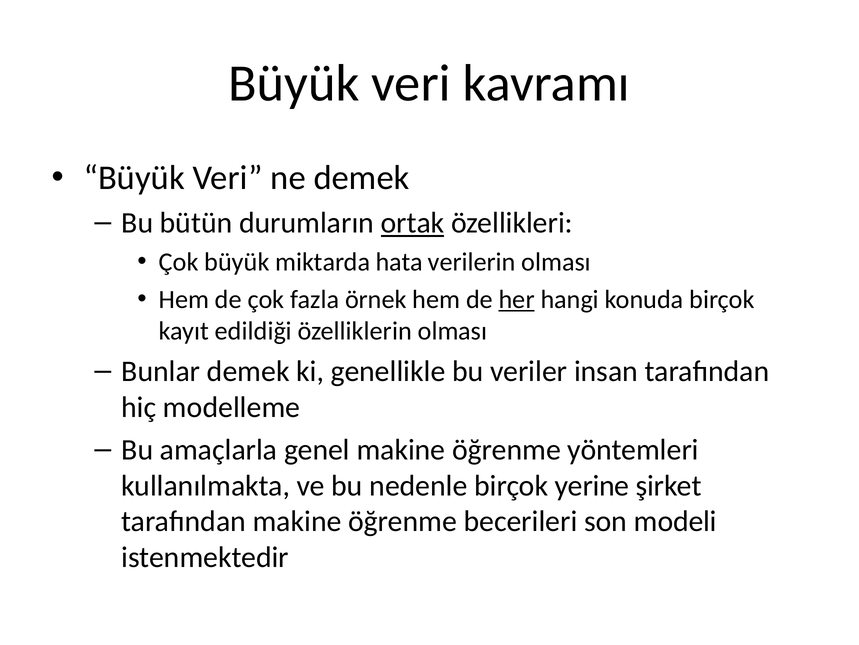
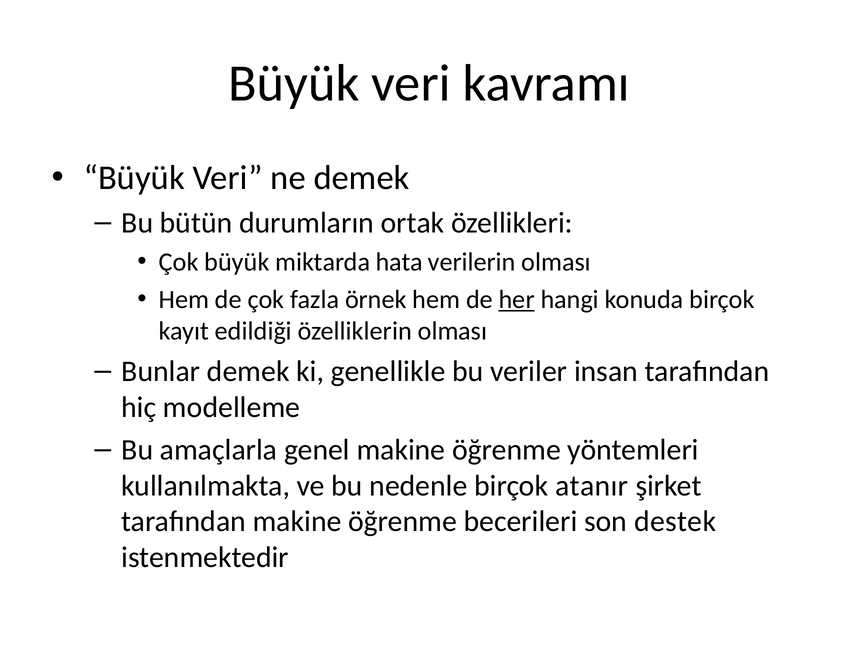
ortak underline: present -> none
yerine: yerine -> atanır
modeli: modeli -> destek
